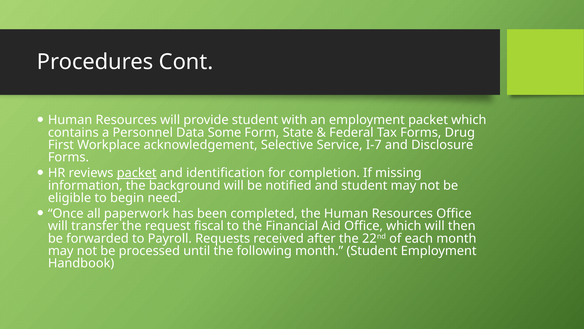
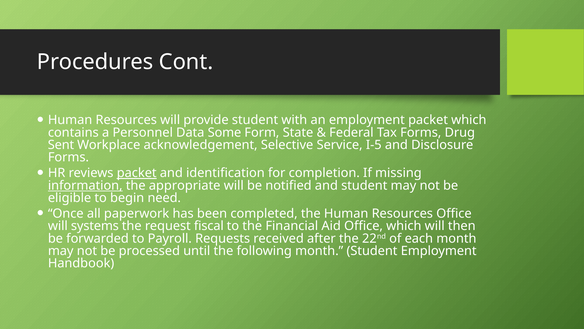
First: First -> Sent
I-7: I-7 -> I-5
information underline: none -> present
background: background -> appropriate
transfer: transfer -> systems
